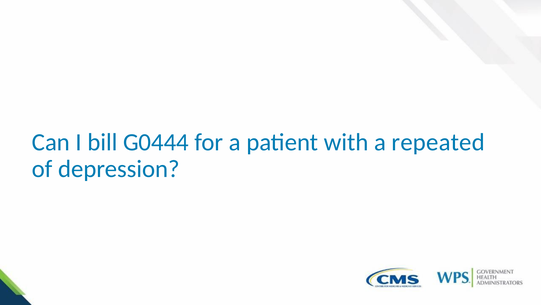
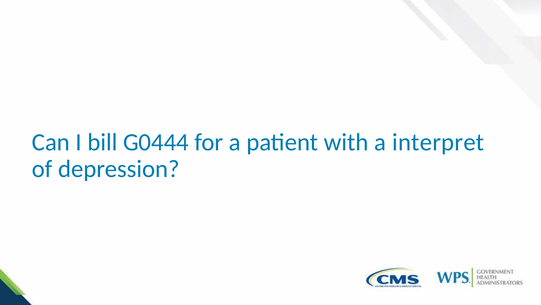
repeated: repeated -> interpret
